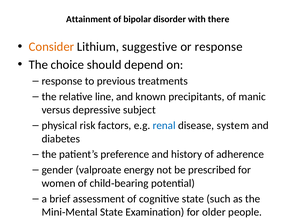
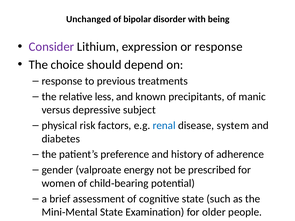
Attainment: Attainment -> Unchanged
there: there -> being
Consider colour: orange -> purple
suggestive: suggestive -> expression
line: line -> less
